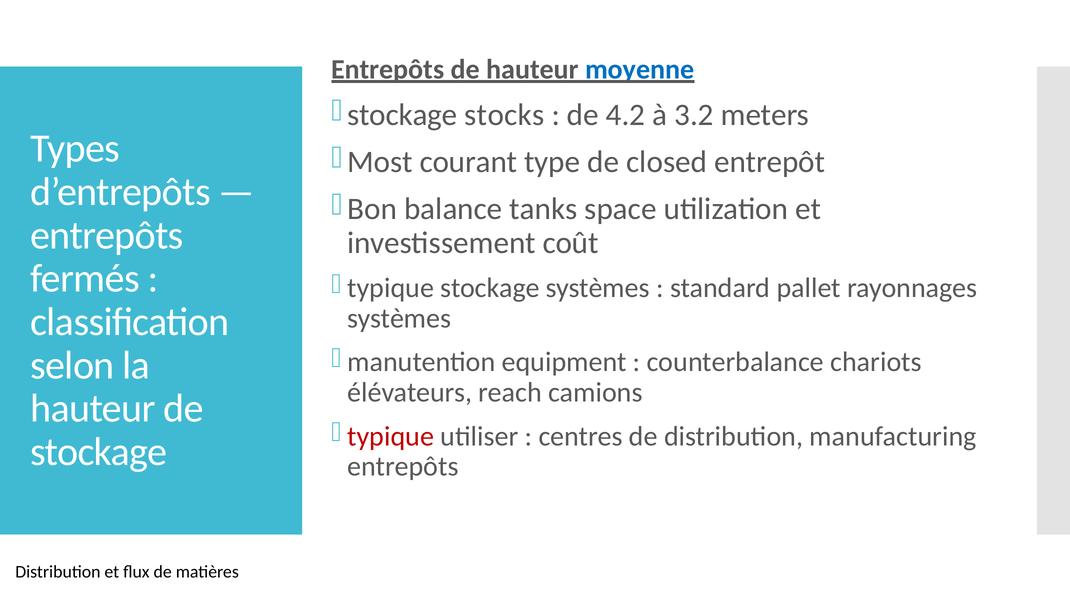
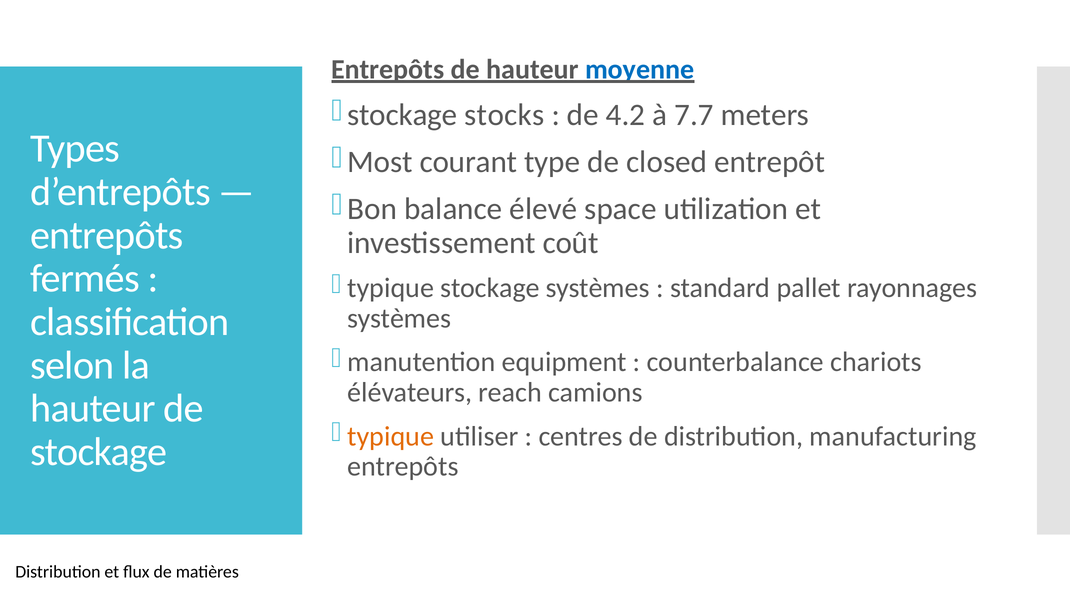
3.2: 3.2 -> 7.7
tanks: tanks -> élevé
typique at (391, 436) colour: red -> orange
